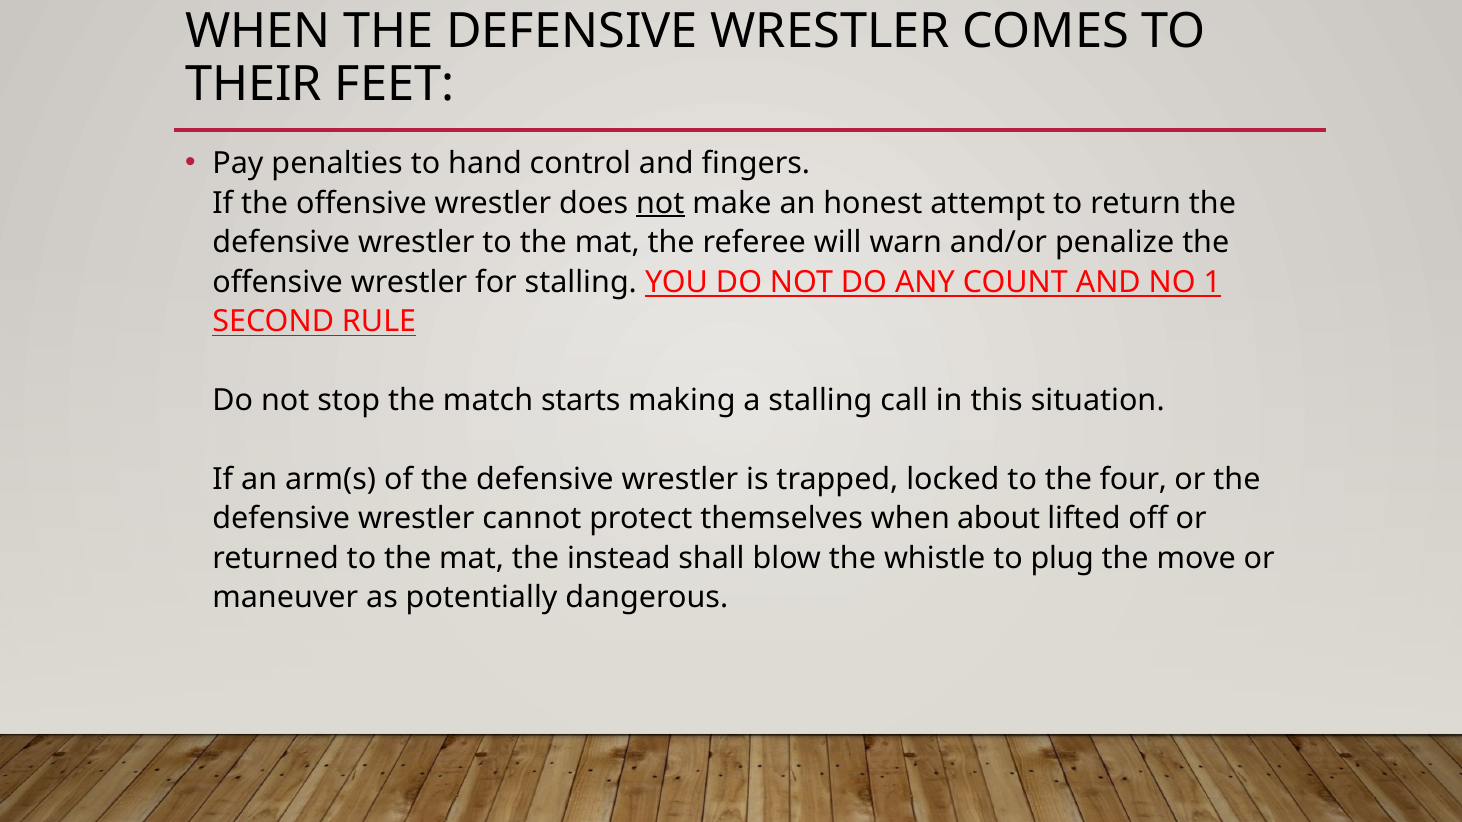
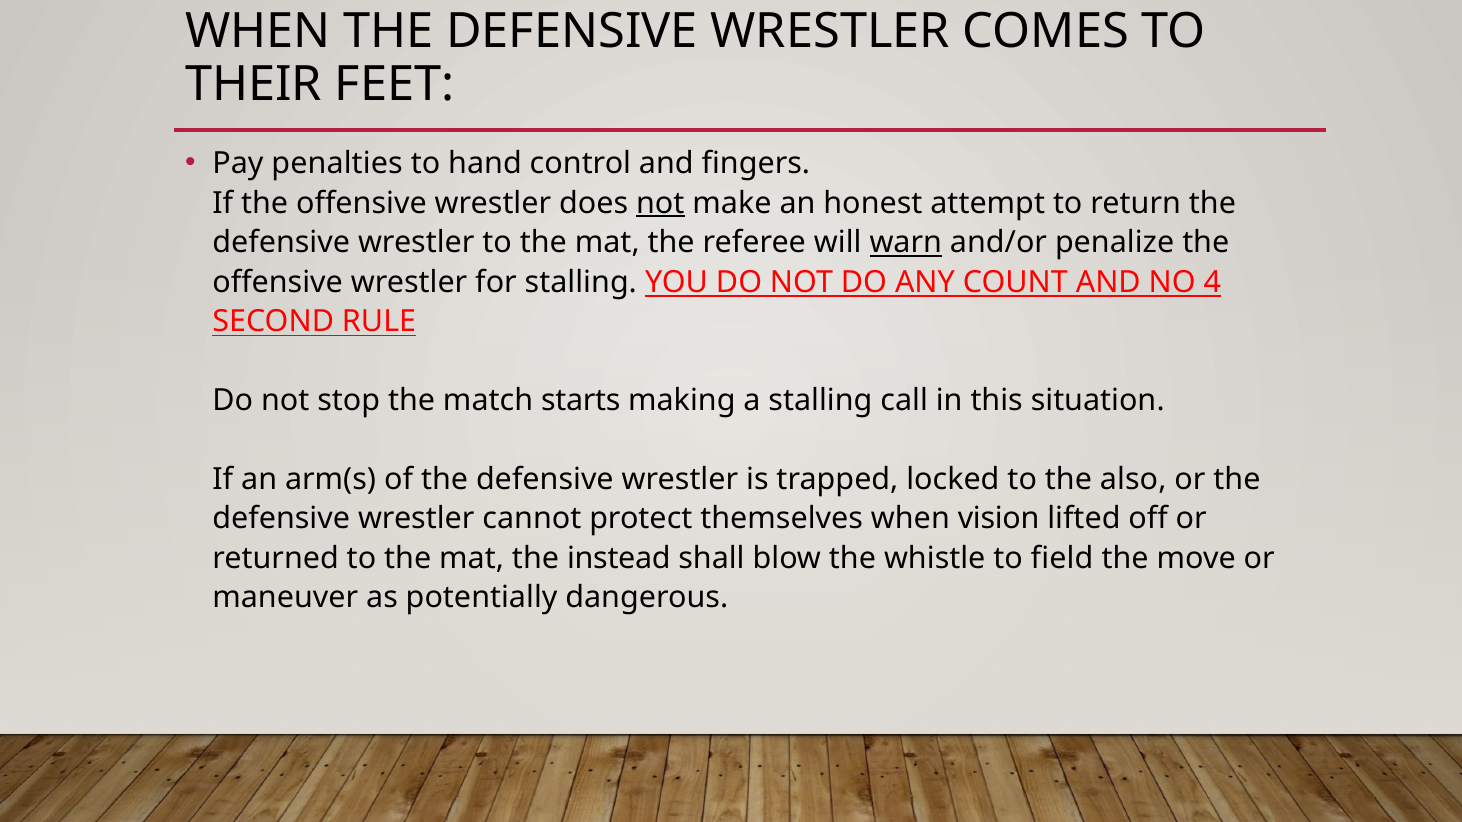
warn underline: none -> present
1: 1 -> 4
four: four -> also
about: about -> vision
plug: plug -> field
